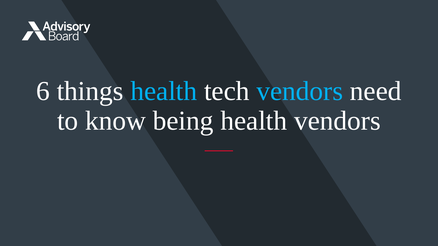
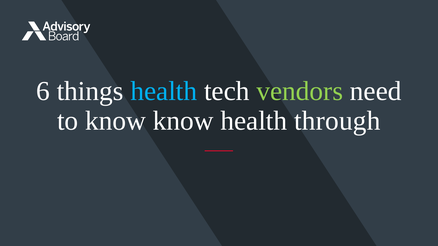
vendors at (300, 91) colour: light blue -> light green
know being: being -> know
health vendors: vendors -> through
